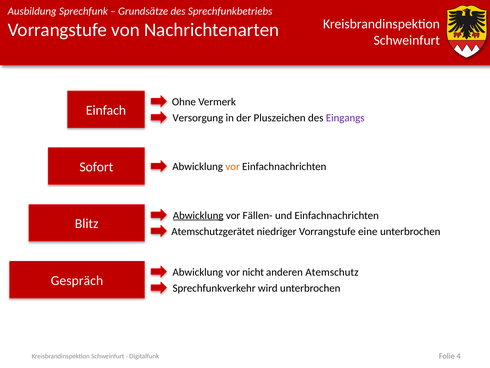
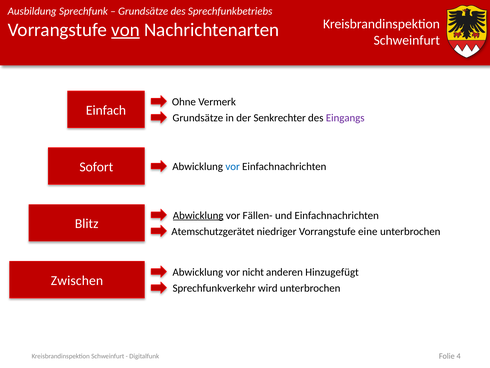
von underline: none -> present
Versorgung at (198, 118): Versorgung -> Grundsätze
Pluszeichen: Pluszeichen -> Senkrechter
vor at (233, 166) colour: orange -> blue
Atemschutz: Atemschutz -> Hinzugefügt
Gespräch: Gespräch -> Zwischen
